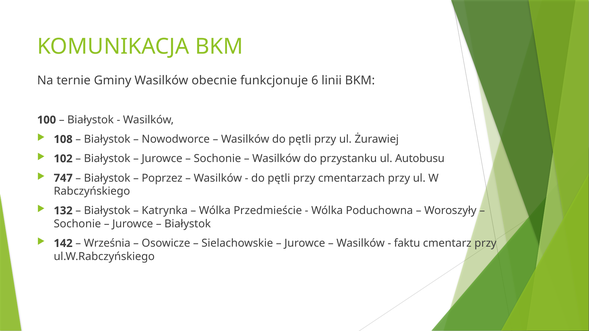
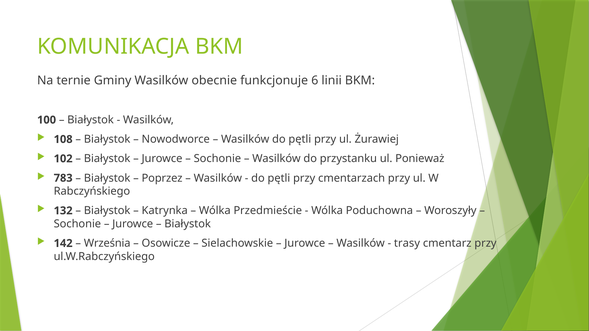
Autobusu: Autobusu -> Ponieważ
747: 747 -> 783
faktu: faktu -> trasy
